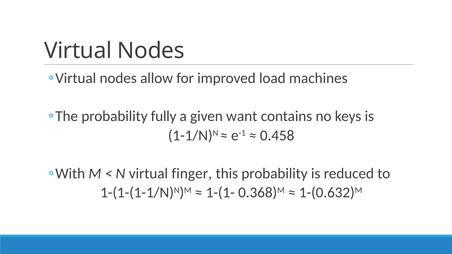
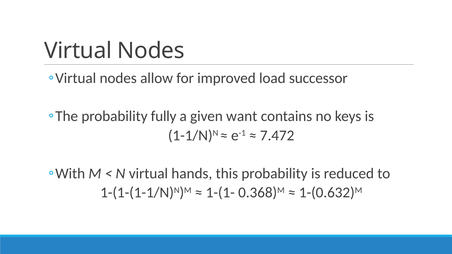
machines: machines -> successor
0.458: 0.458 -> 7.472
finger: finger -> hands
